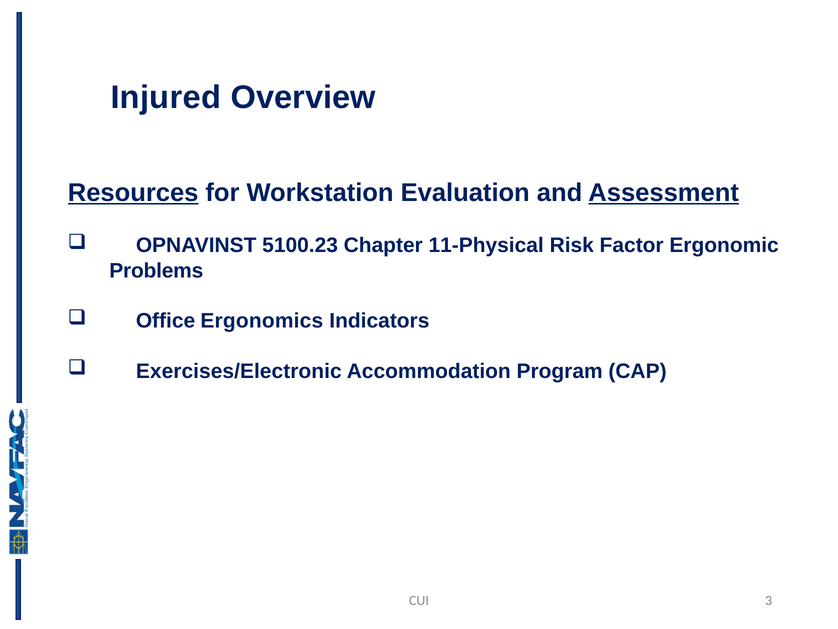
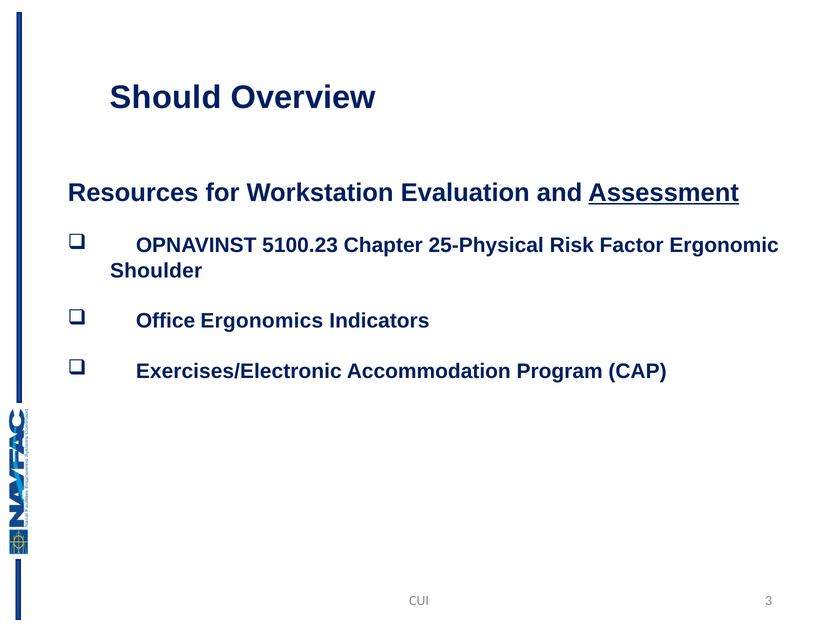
Injured: Injured -> Should
Resources underline: present -> none
11-Physical: 11-Physical -> 25-Physical
Problems: Problems -> Shoulder
